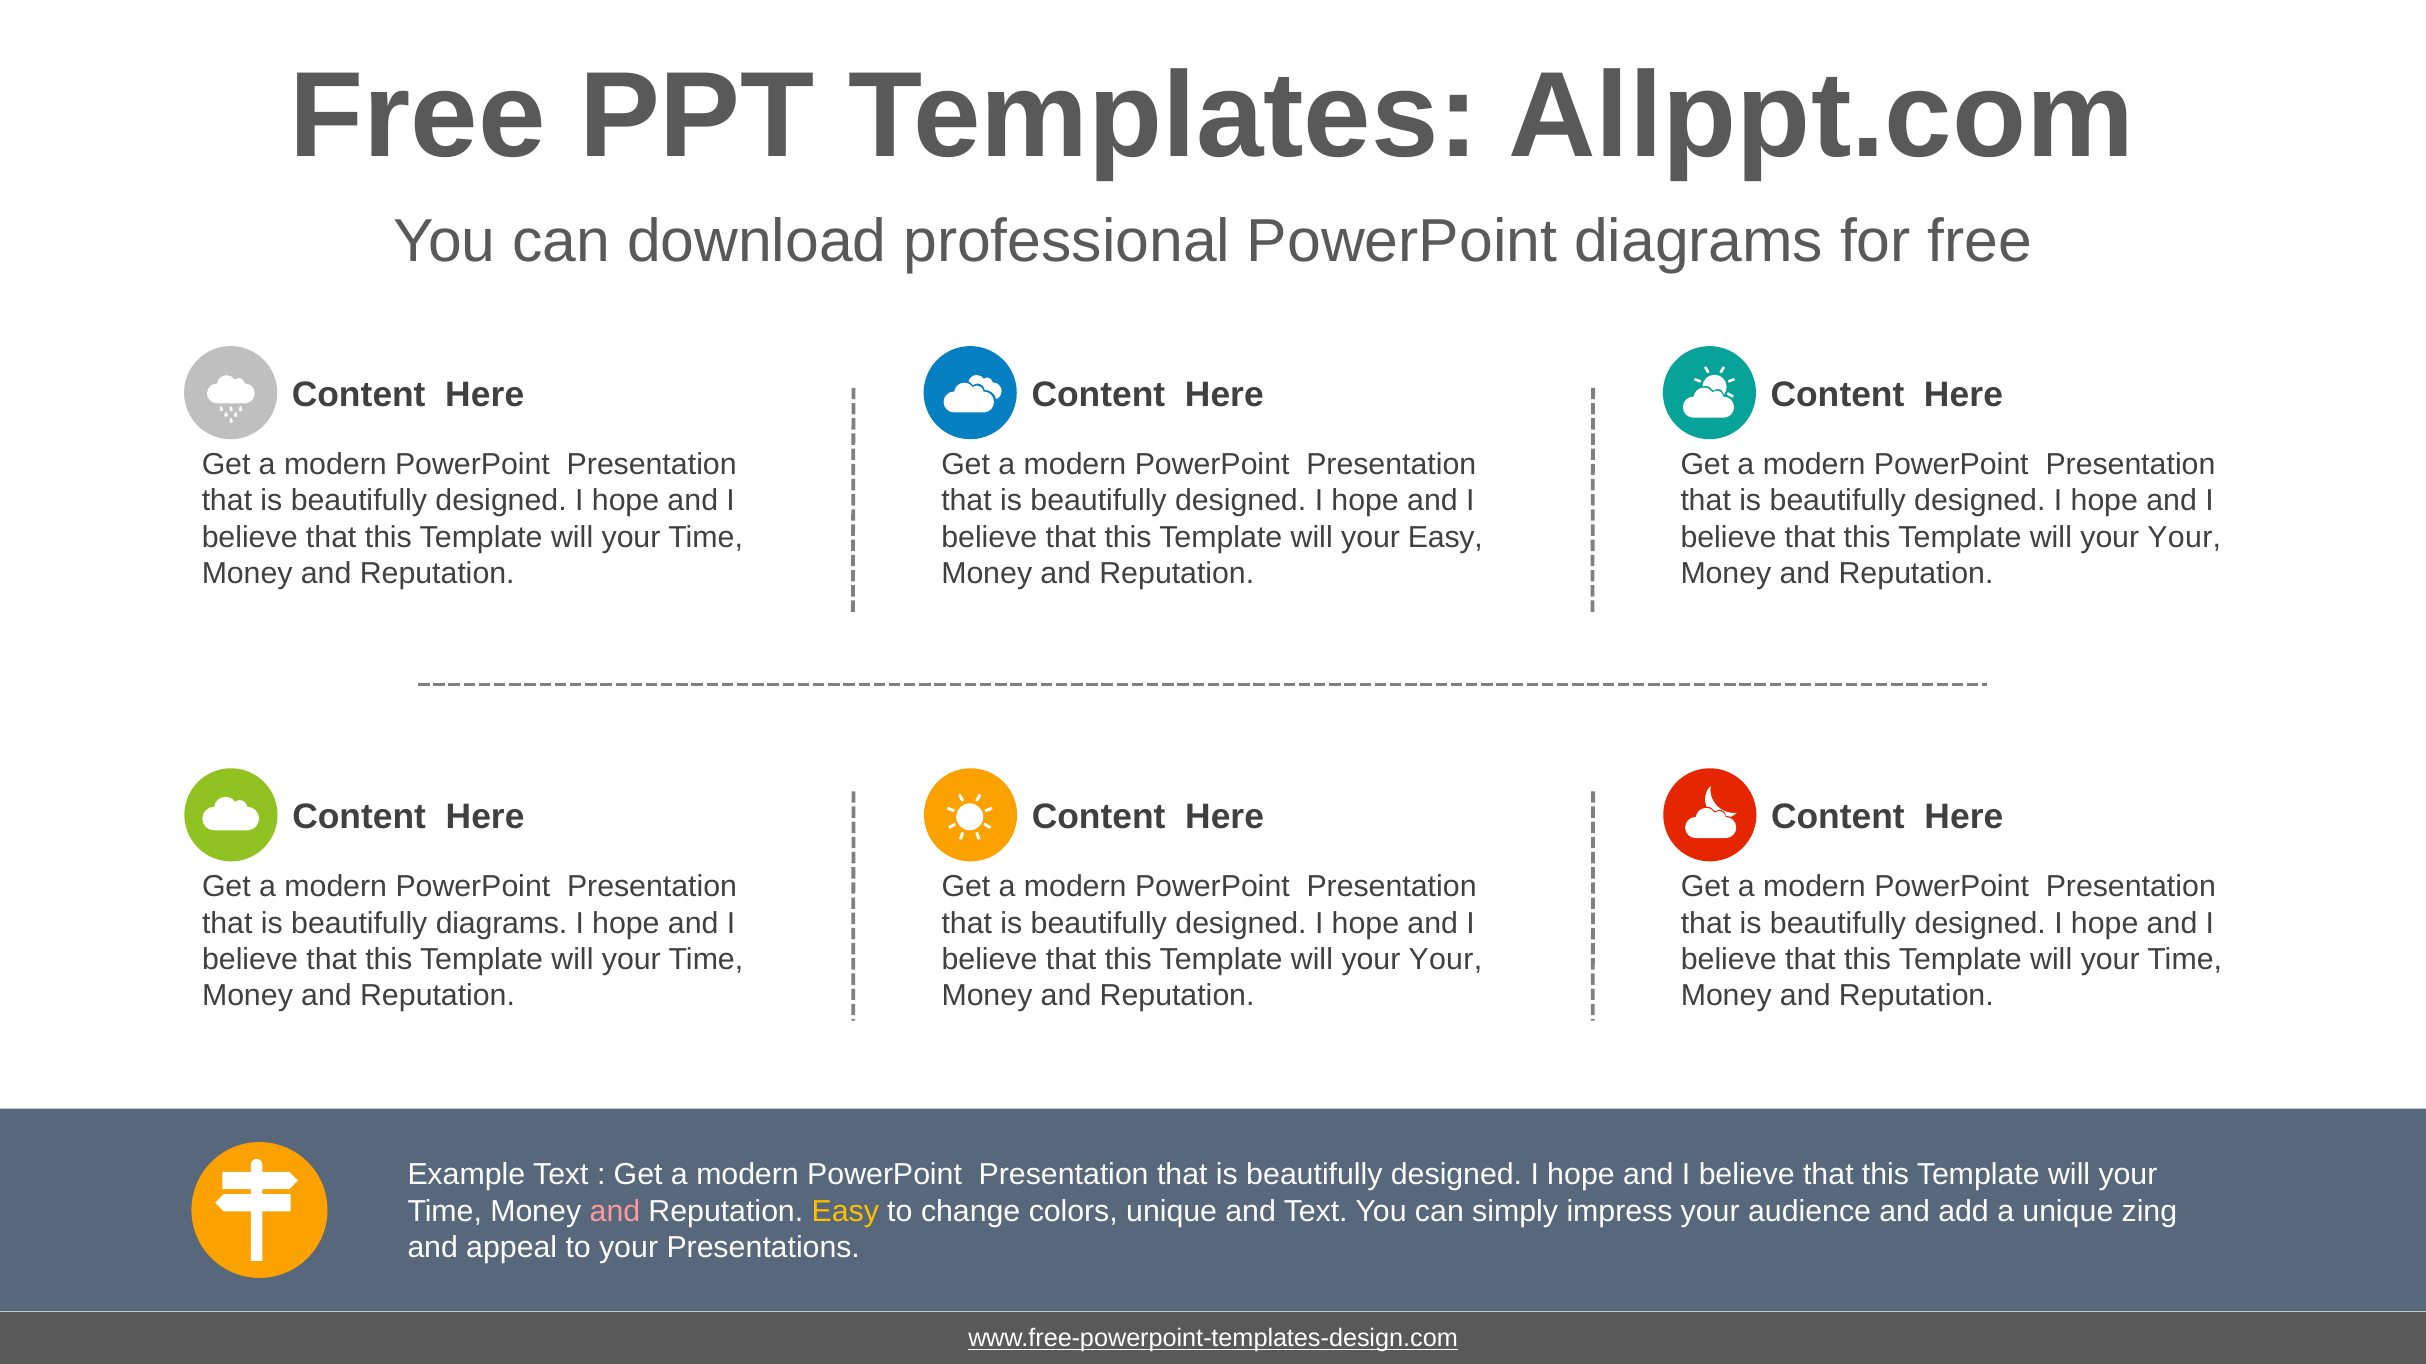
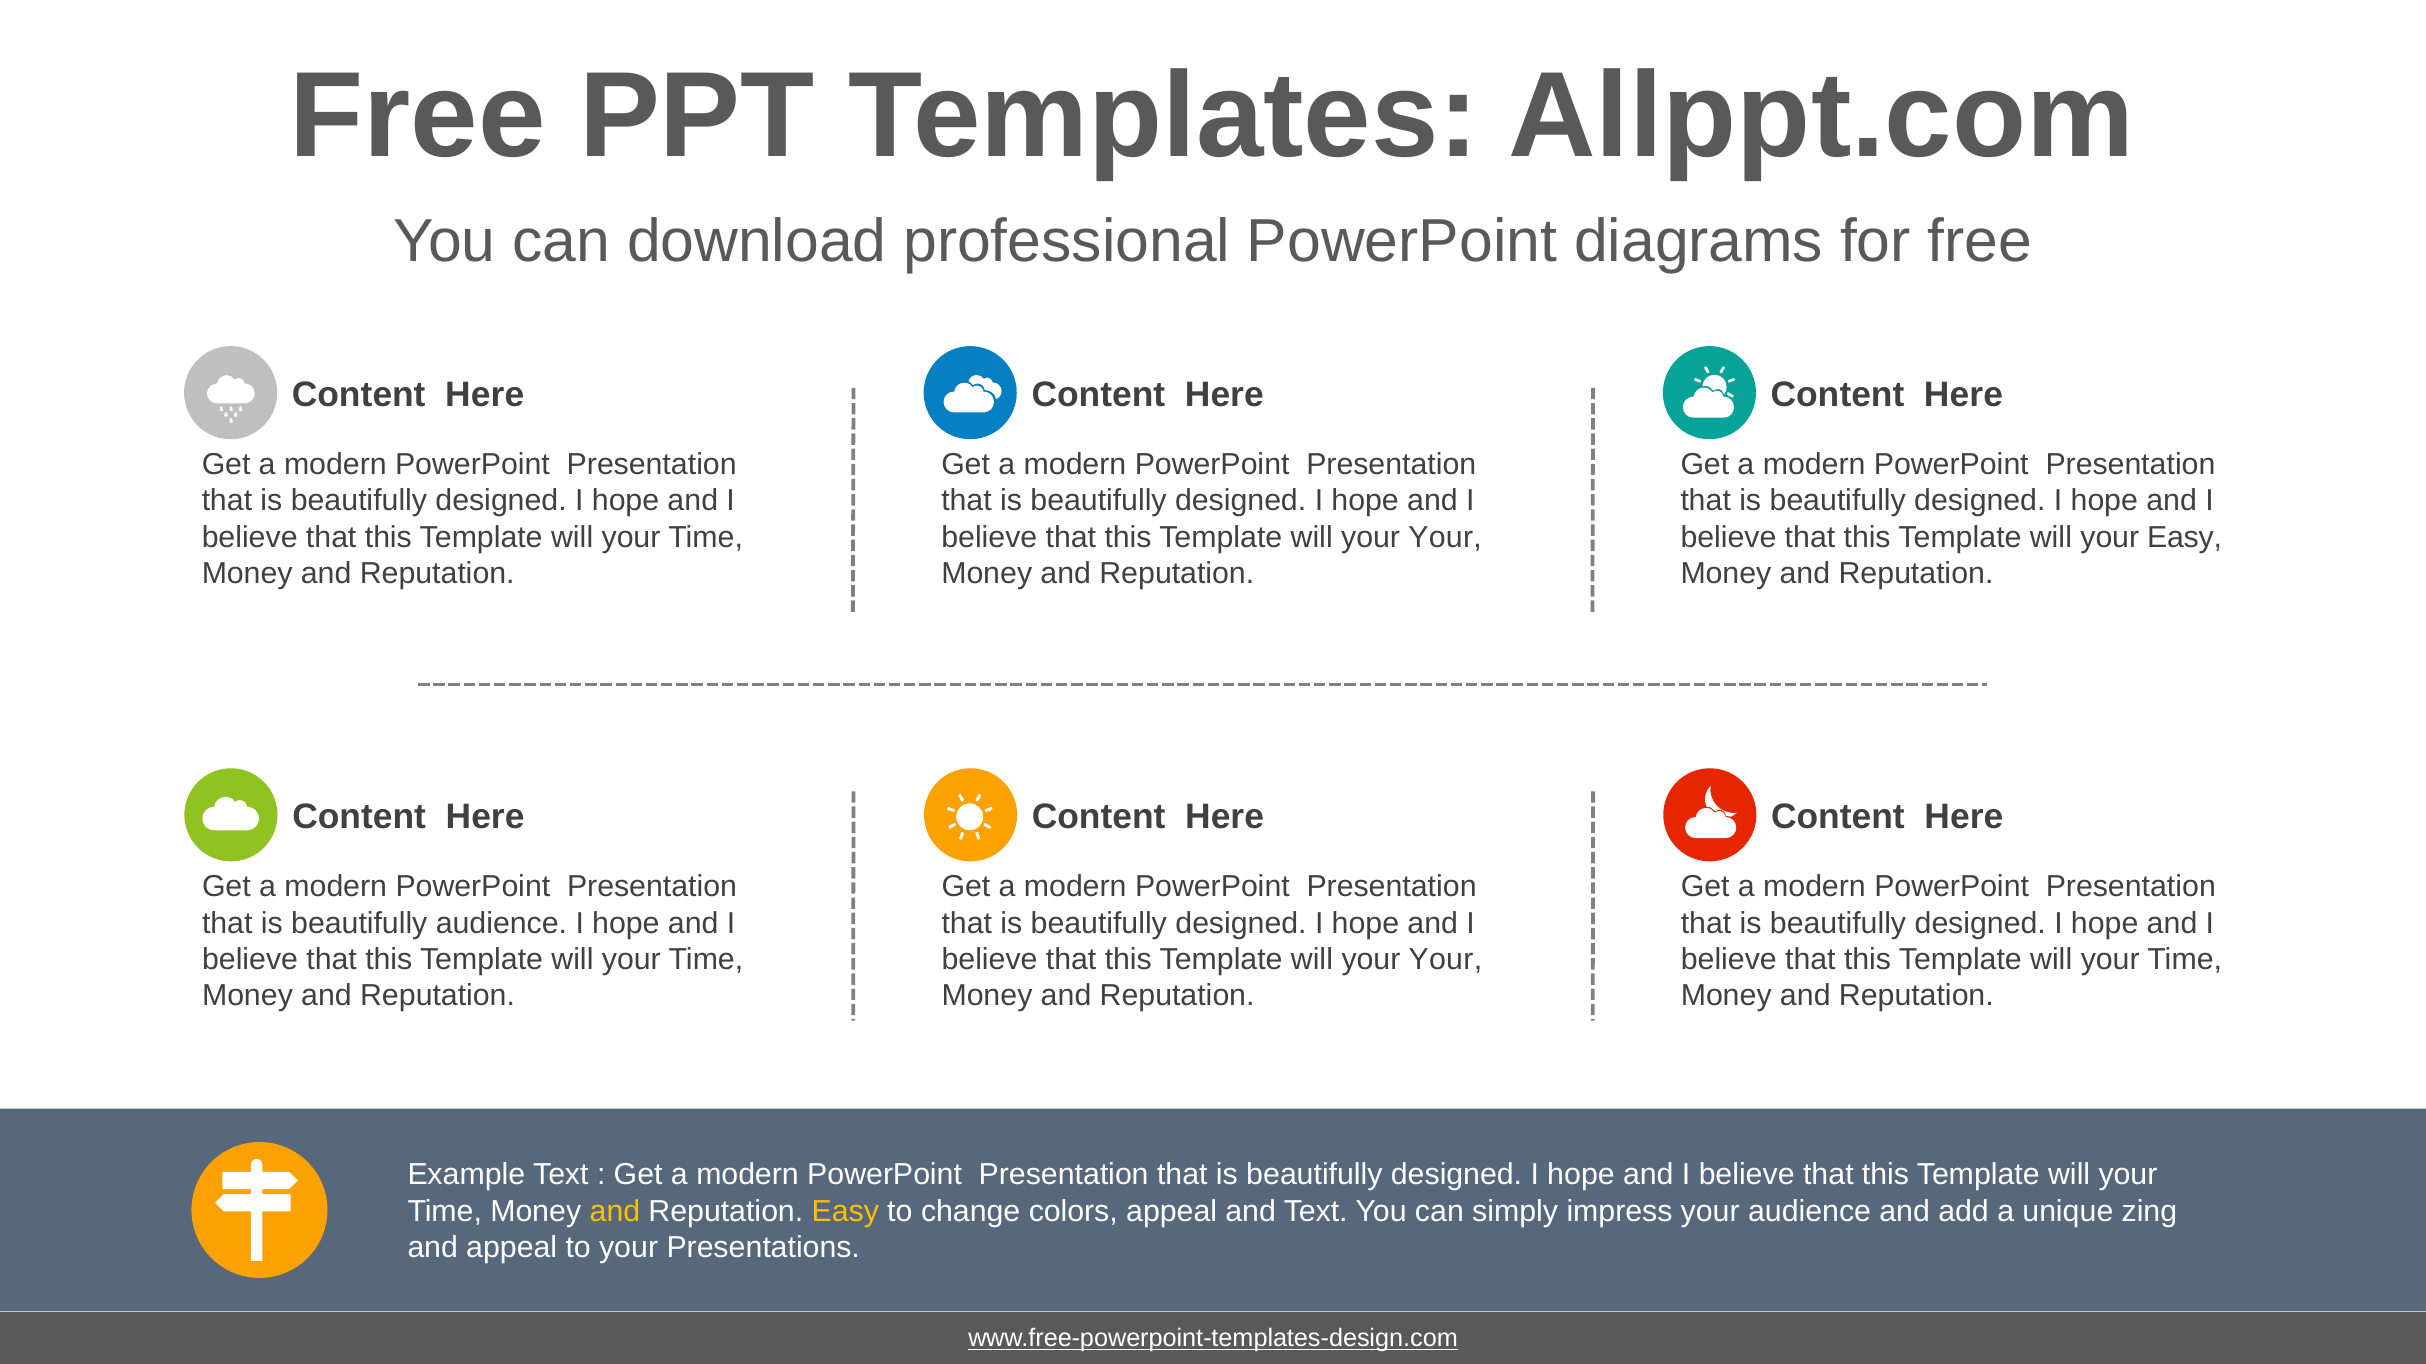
Easy at (1445, 537): Easy -> Your
Your at (2184, 537): Your -> Easy
beautifully diagrams: diagrams -> audience
and at (615, 1212) colour: pink -> yellow
colors unique: unique -> appeal
